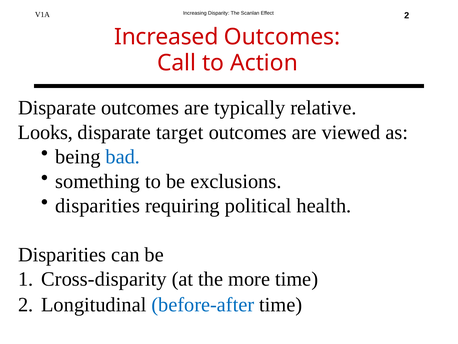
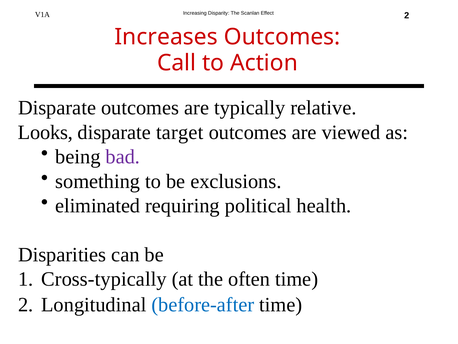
Increased: Increased -> Increases
bad colour: blue -> purple
disparities at (98, 205): disparities -> eliminated
Cross-disparity: Cross-disparity -> Cross-typically
more: more -> often
